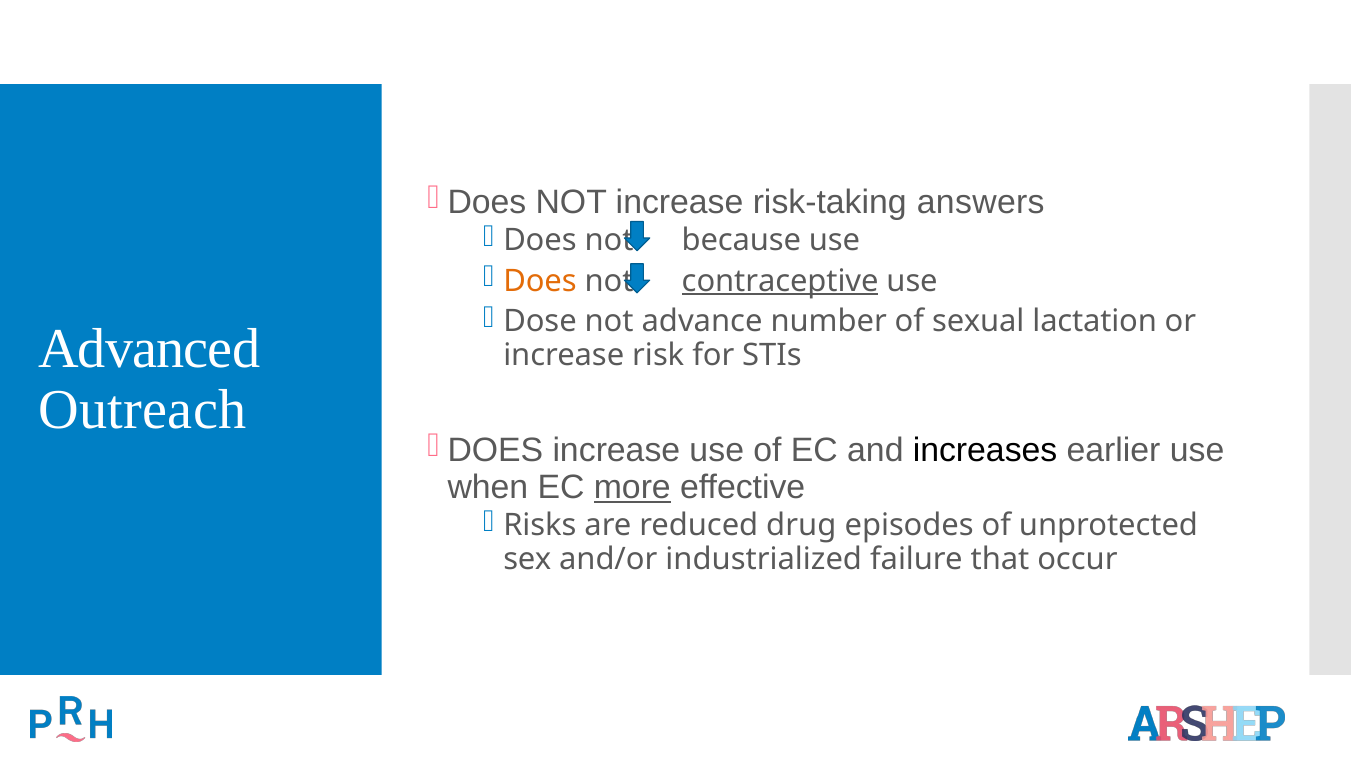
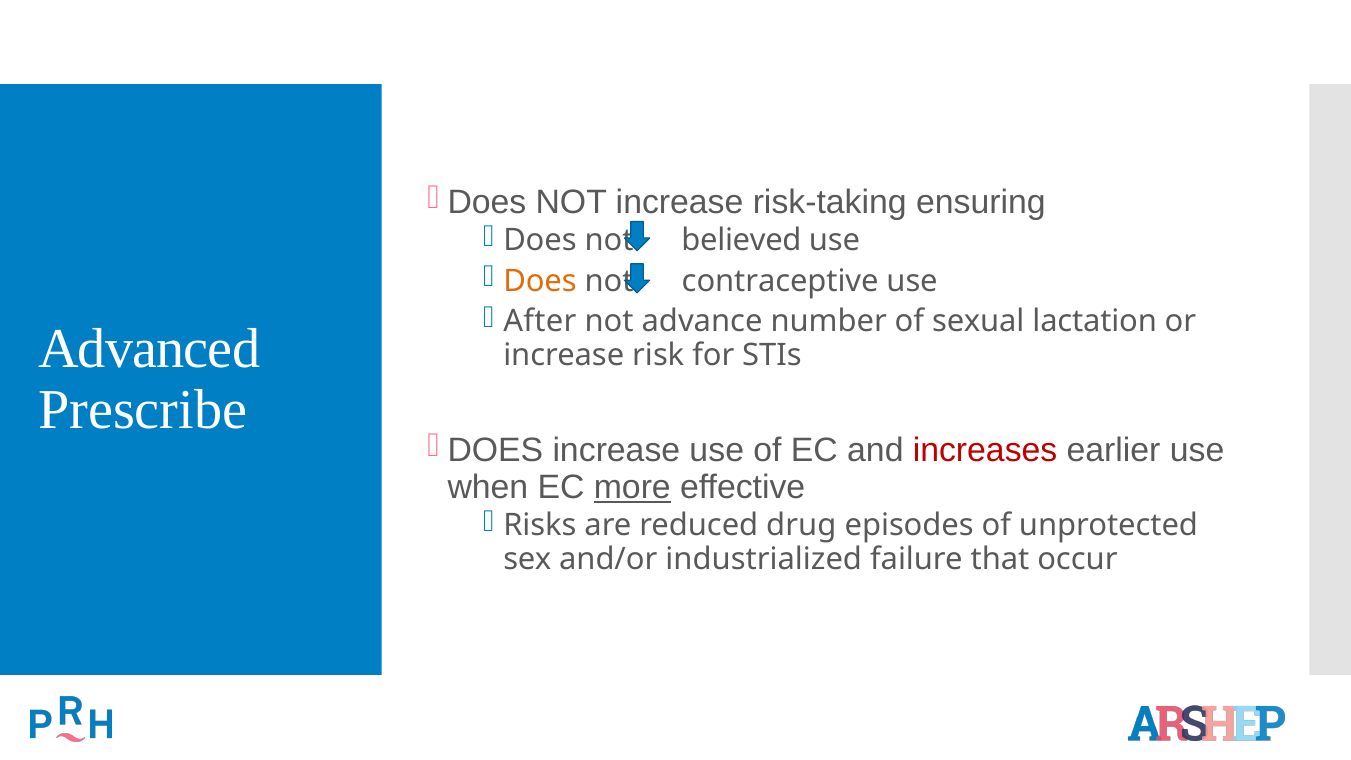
answers: answers -> ensuring
because: because -> believed
contraceptive underline: present -> none
Dose: Dose -> After
Outreach: Outreach -> Prescribe
increases colour: black -> red
